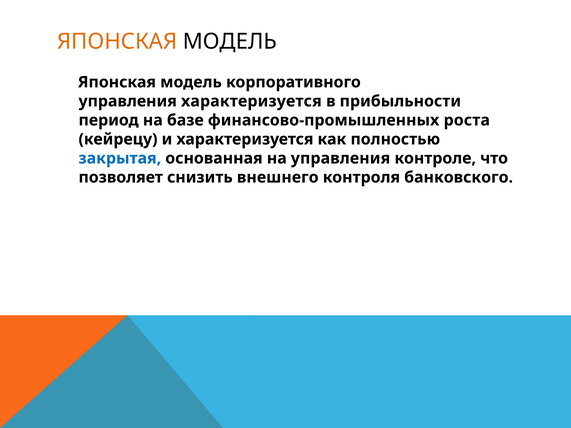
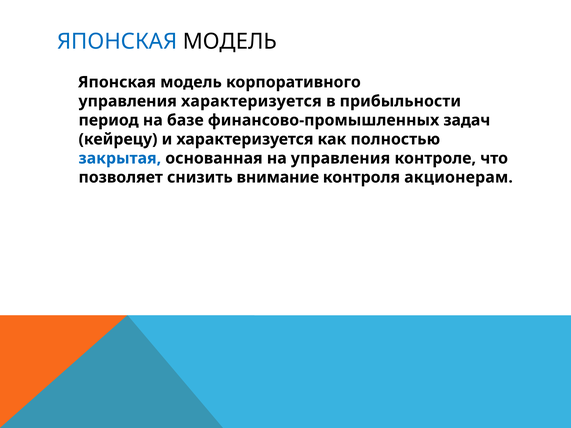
ЯПОНСКАЯ at (117, 41) colour: orange -> blue
роста: роста -> задач
внешнего: внешнего -> внимание
банковского: банковского -> акционерам
